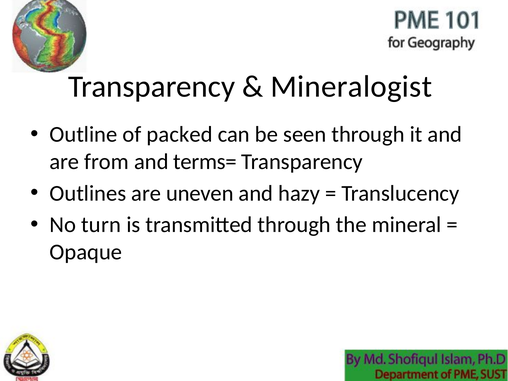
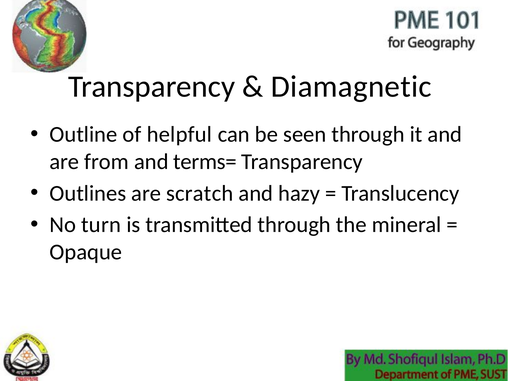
Mineralogist: Mineralogist -> Diamagnetic
packed: packed -> helpful
uneven: uneven -> scratch
